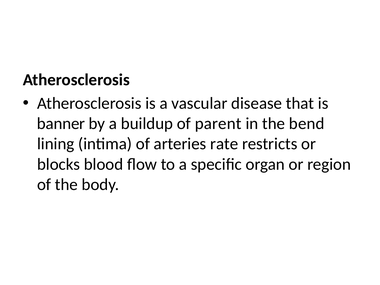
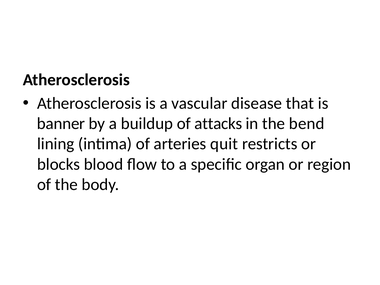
parent: parent -> attacks
rate: rate -> quit
